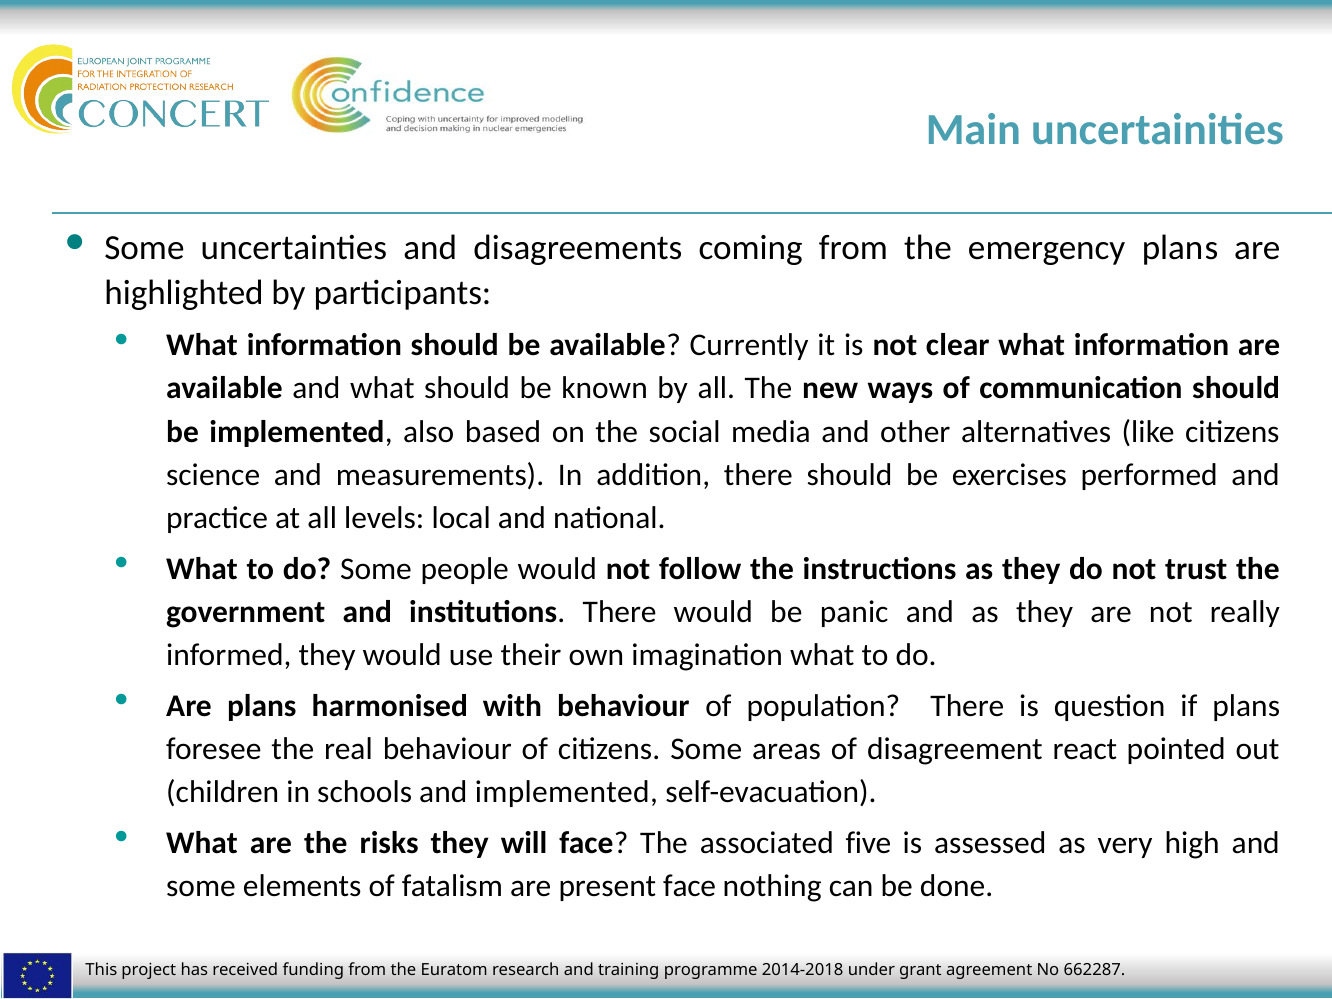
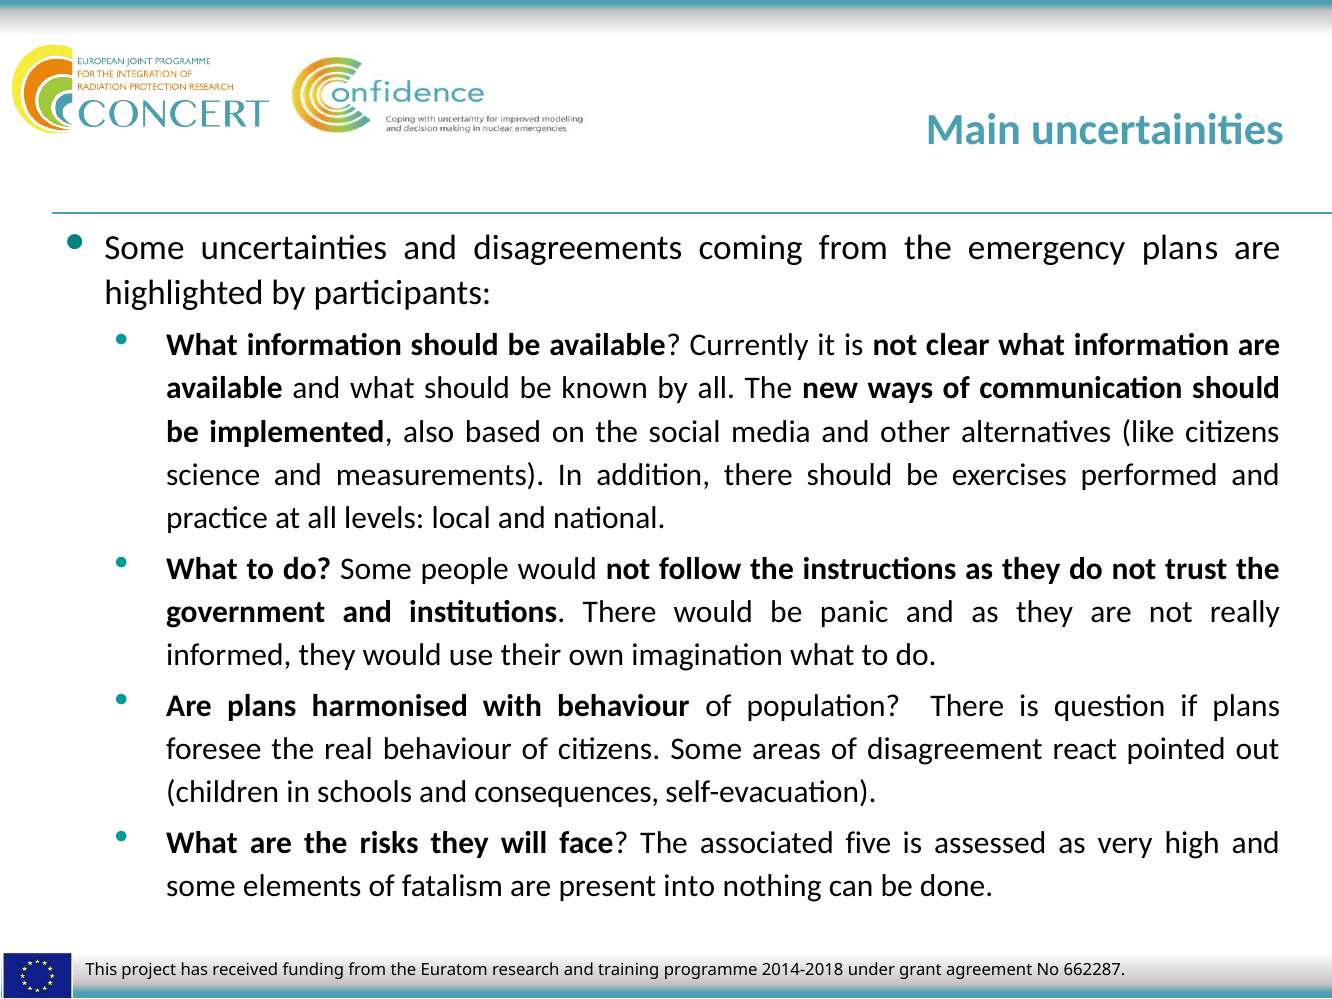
and implemented: implemented -> consequences
present face: face -> into
